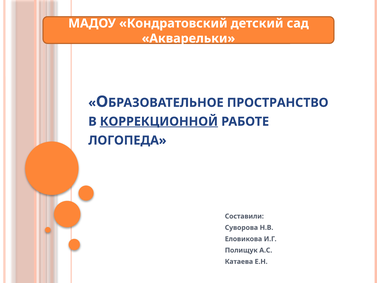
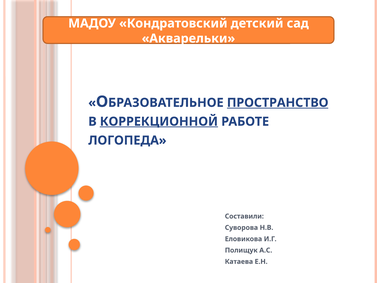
ПРОСТРАНСТВО underline: none -> present
